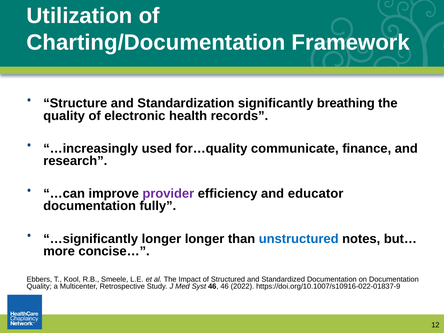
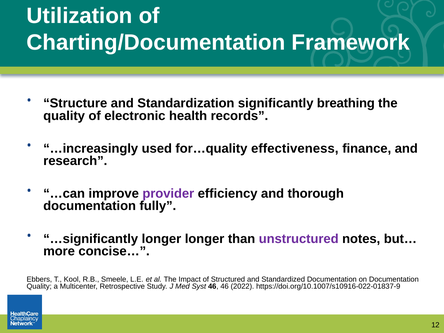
communicate: communicate -> effectiveness
educator: educator -> thorough
unstructured colour: blue -> purple
